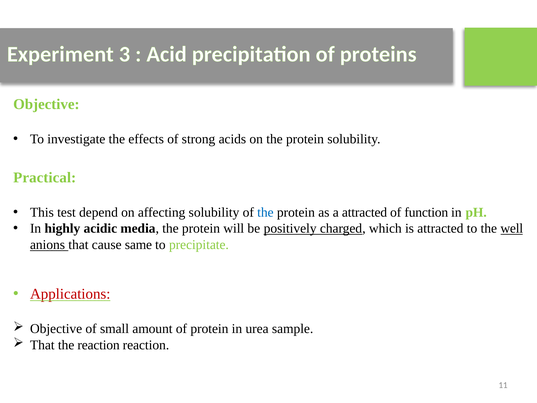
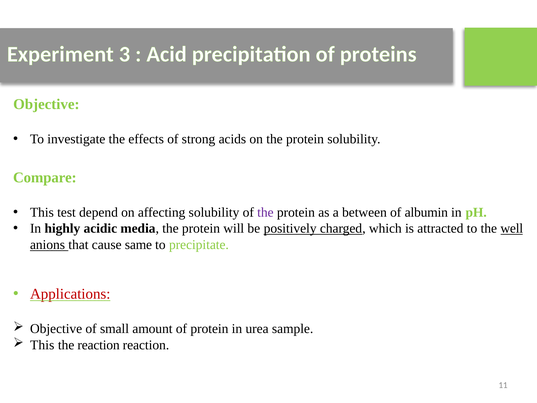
Practical: Practical -> Compare
the at (265, 212) colour: blue -> purple
a attracted: attracted -> between
function: function -> albumin
That at (42, 345): That -> This
